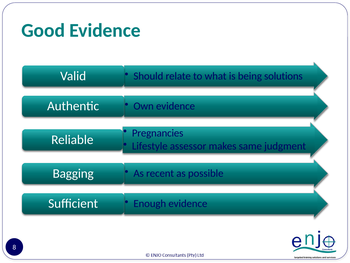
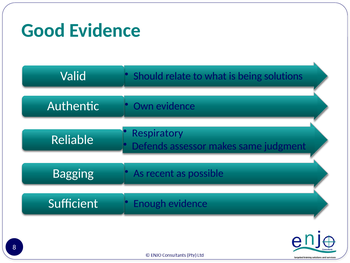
Pregnancies: Pregnancies -> Respiratory
Lifestyle: Lifestyle -> Defends
